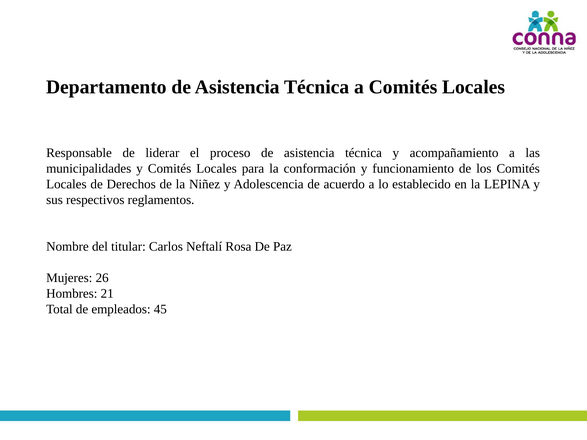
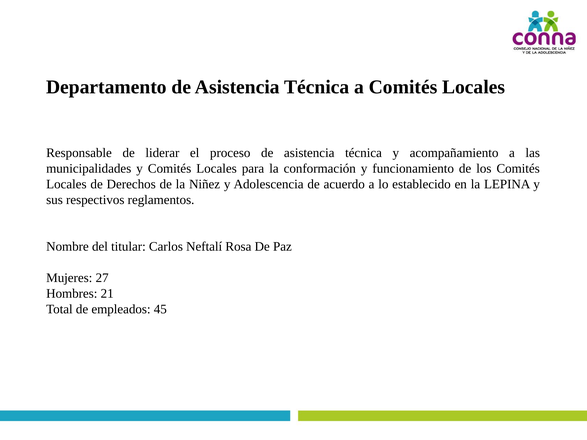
26: 26 -> 27
